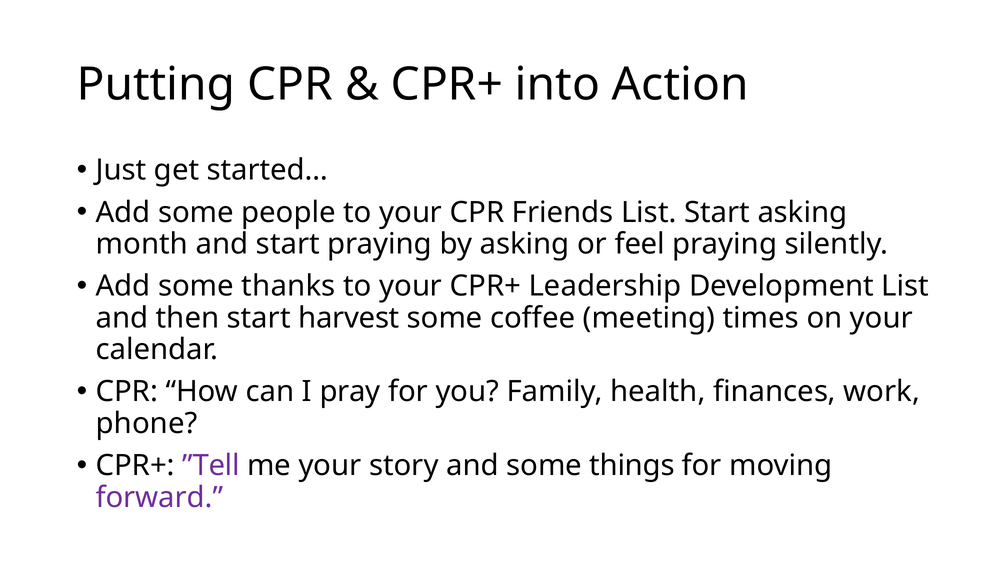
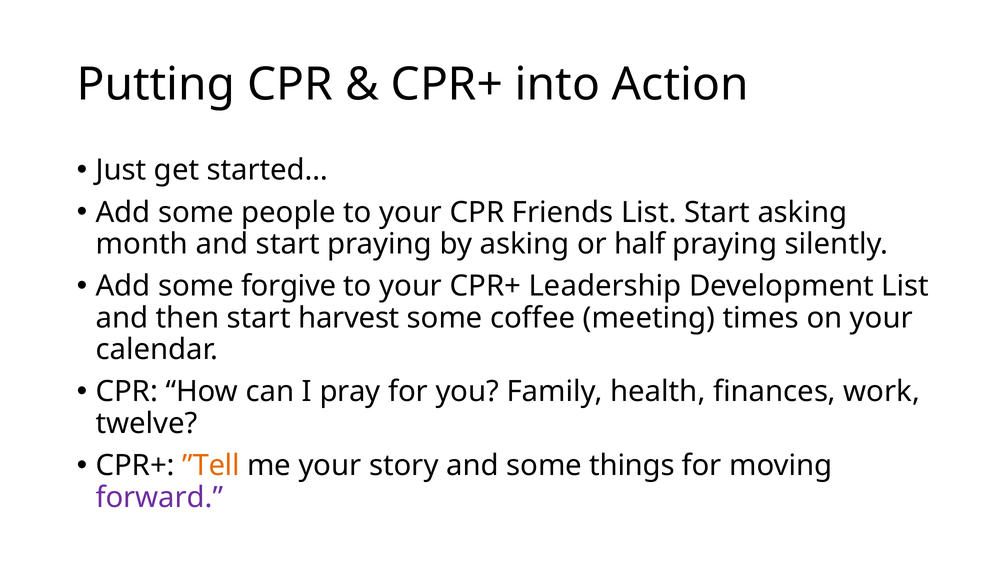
feel: feel -> half
thanks: thanks -> forgive
phone: phone -> twelve
”Tell colour: purple -> orange
